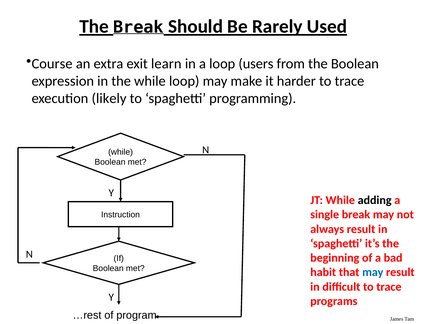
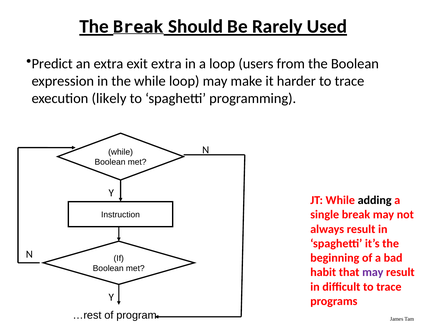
Course: Course -> Predict
exit learn: learn -> extra
may at (373, 272) colour: blue -> purple
